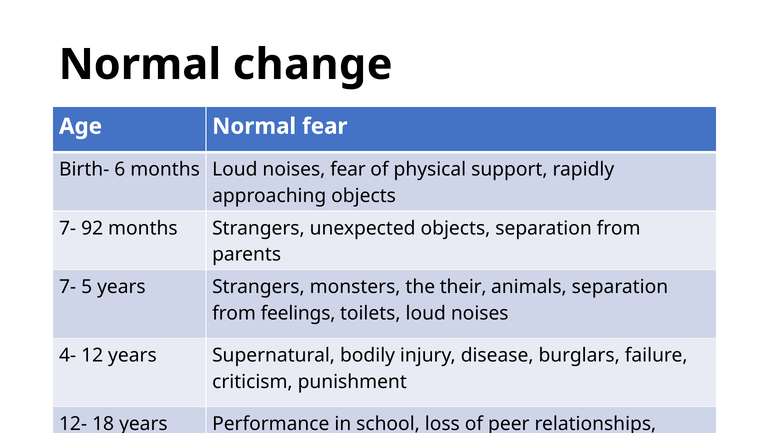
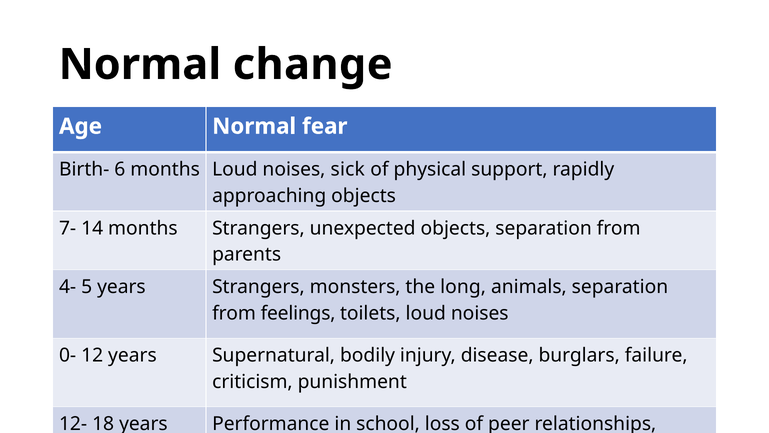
noises fear: fear -> sick
92: 92 -> 14
7- at (68, 287): 7- -> 4-
their: their -> long
4-: 4- -> 0-
